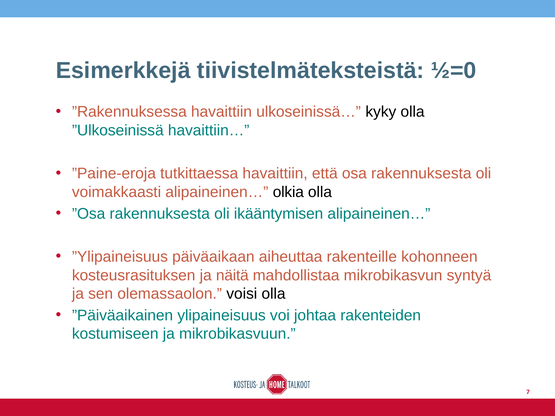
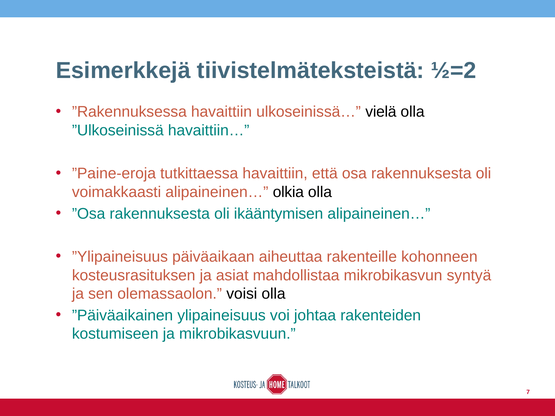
½=0: ½=0 -> ½=2
kyky: kyky -> vielä
näitä: näitä -> asiat
